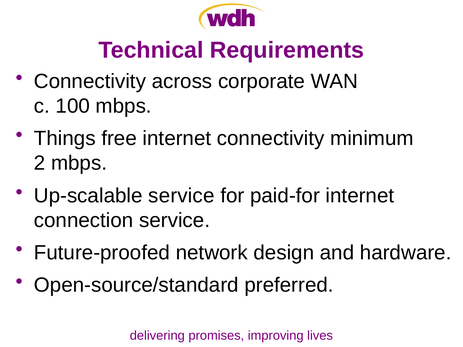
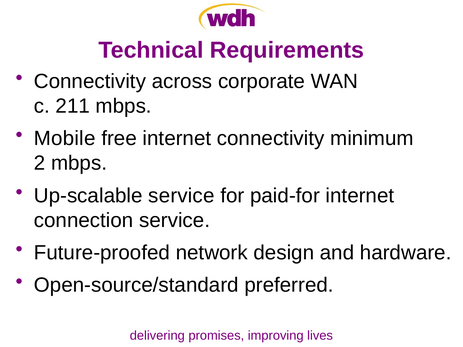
100: 100 -> 211
Things: Things -> Mobile
